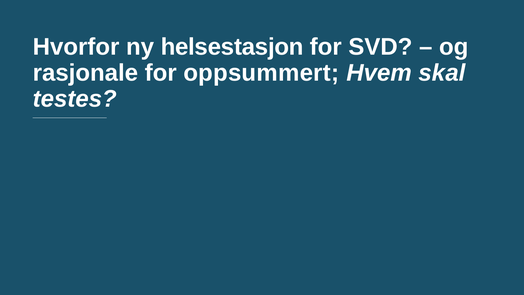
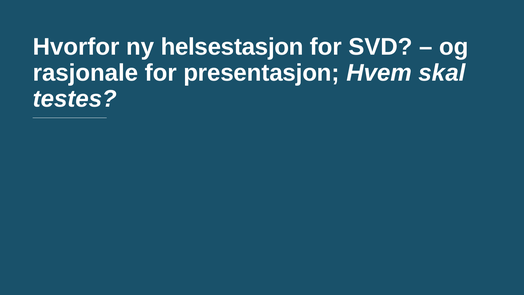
oppsummert: oppsummert -> presentasjon
